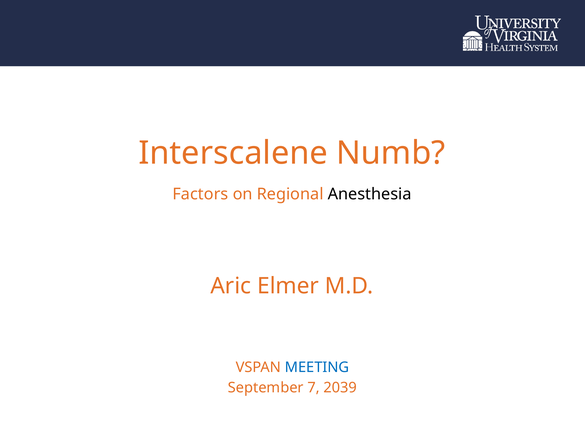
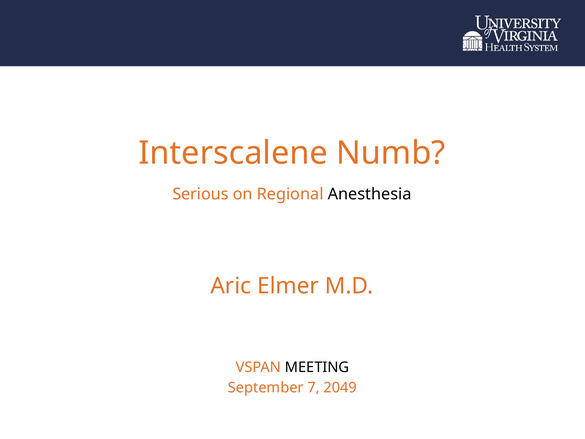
Factors: Factors -> Serious
MEETING colour: blue -> black
2039: 2039 -> 2049
